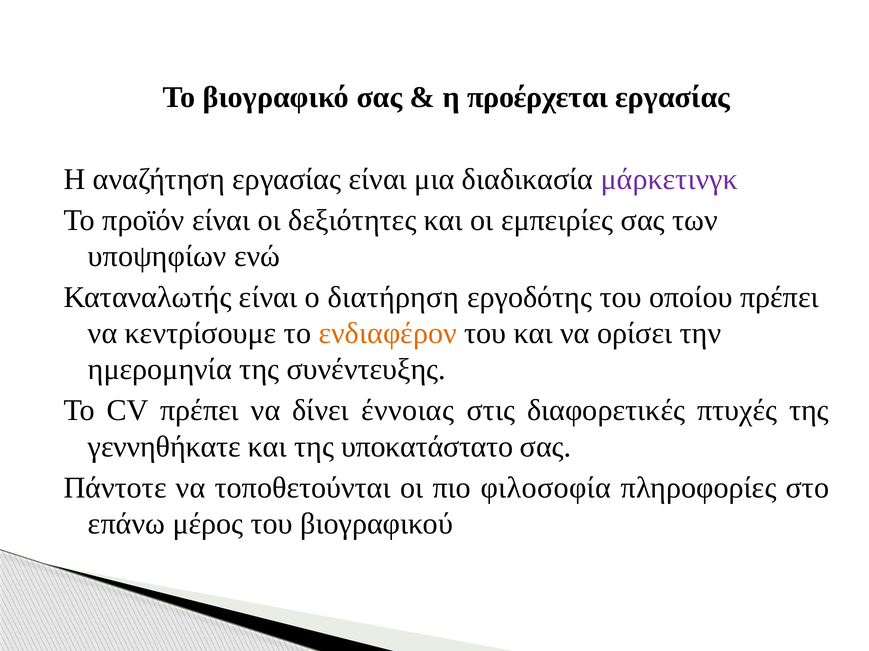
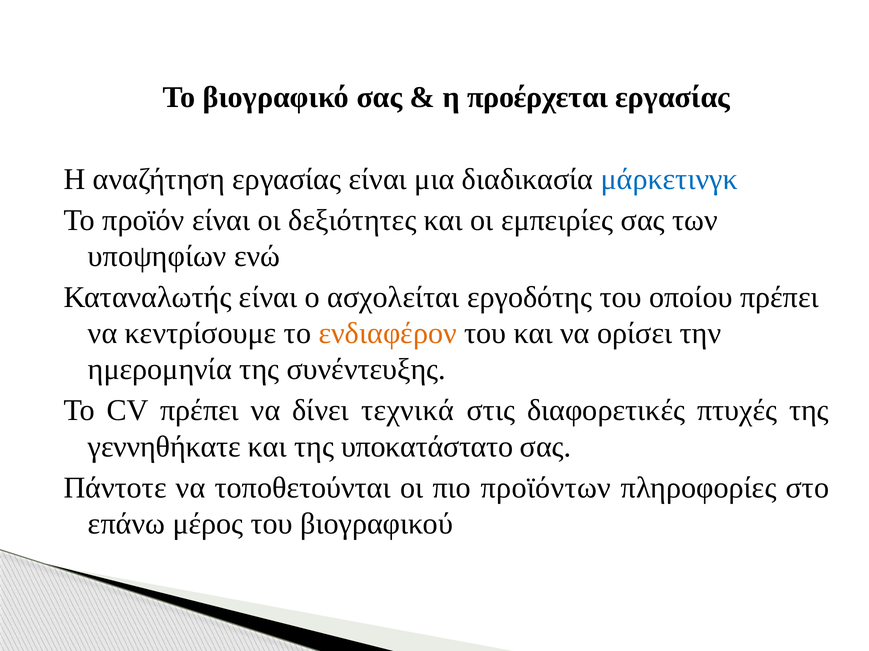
μάρκετινγκ colour: purple -> blue
διατήρηση: διατήρηση -> ασχολείται
έννοιας: έννοιας -> τεχνικά
φιλοσοφία: φιλοσοφία -> προϊόντων
